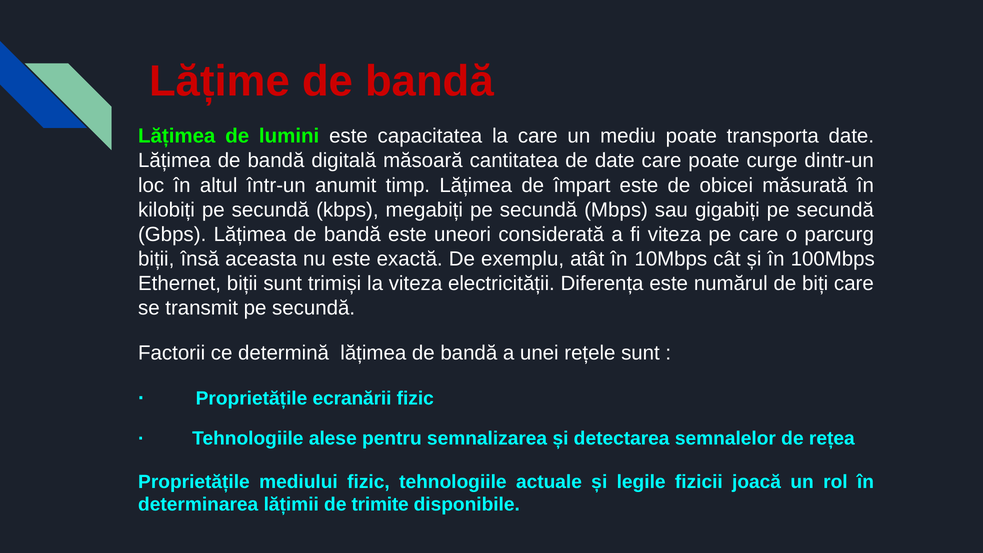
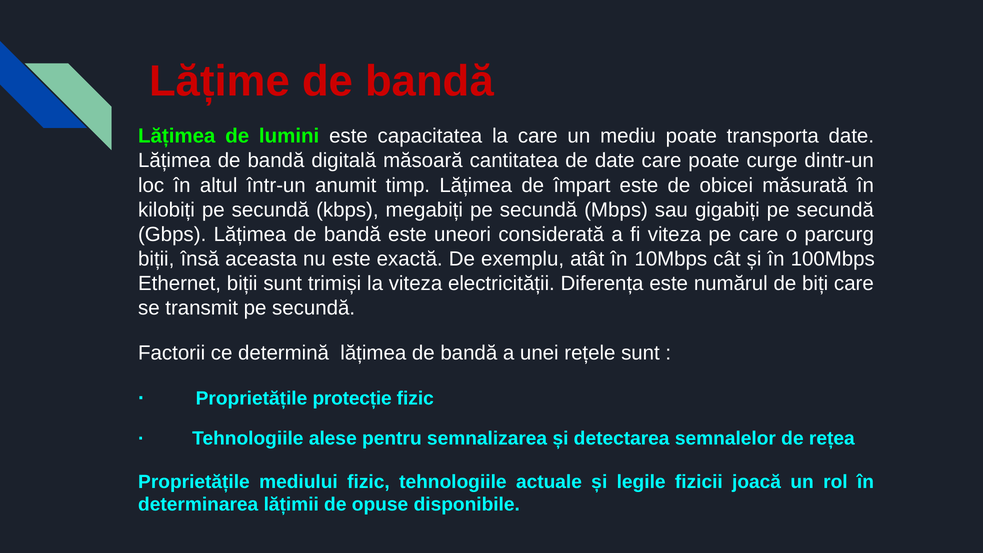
ecranării: ecranării -> protecție
trimite: trimite -> opuse
